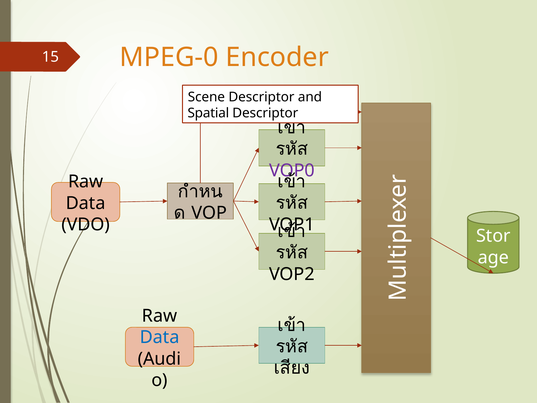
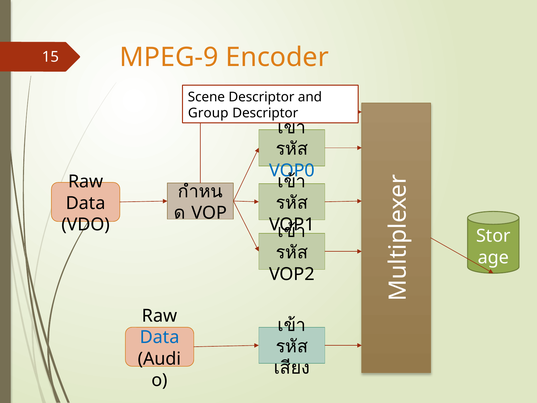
MPEG-0: MPEG-0 -> MPEG-9
Spatial: Spatial -> Group
VOP0 colour: purple -> blue
